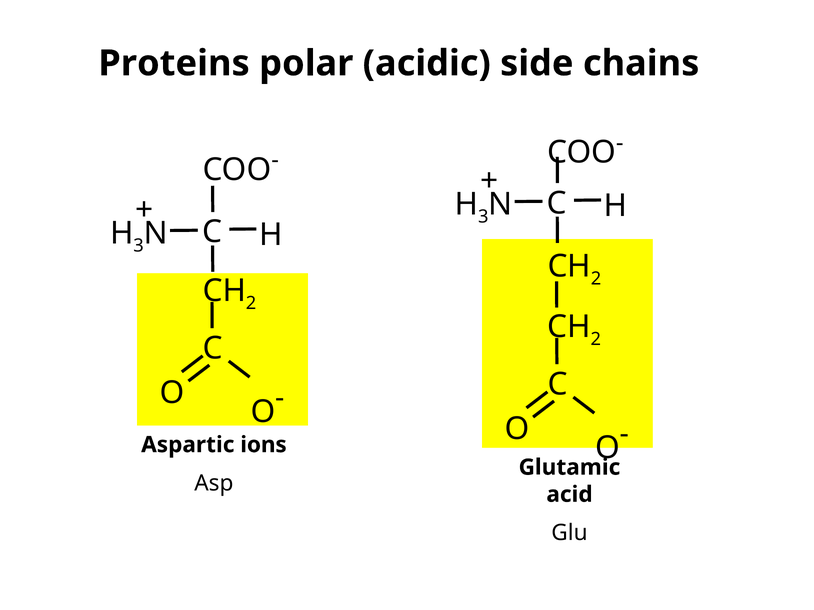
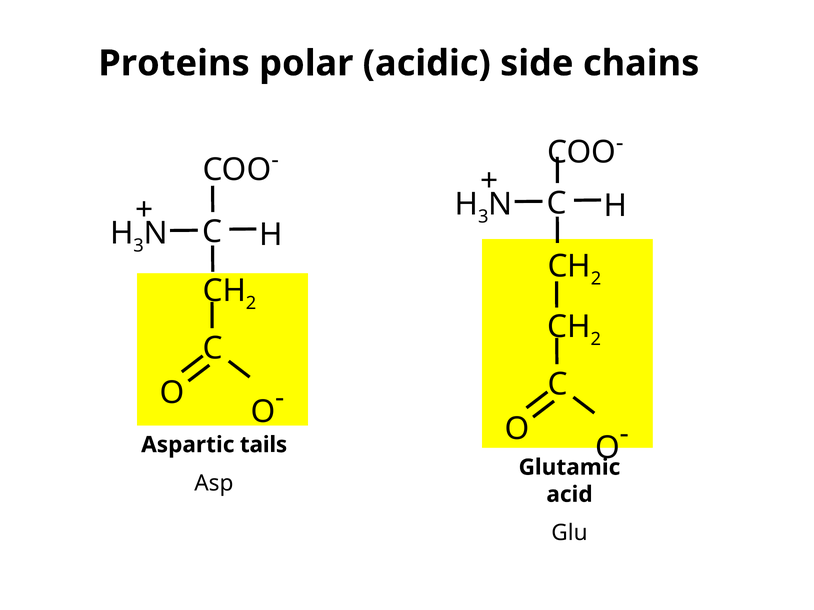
ions: ions -> tails
